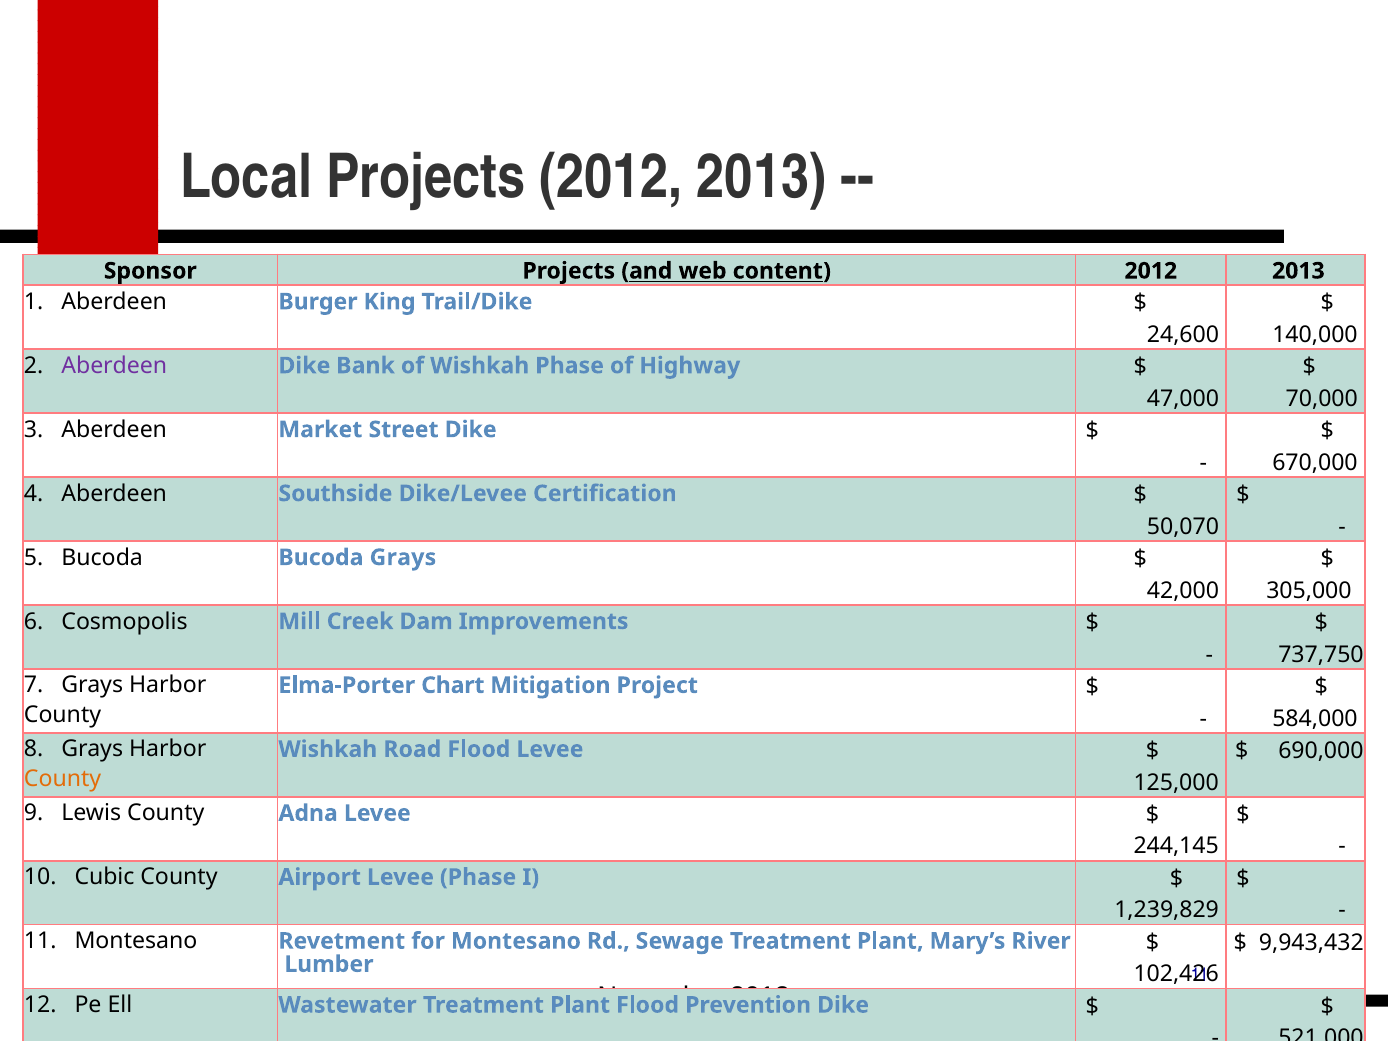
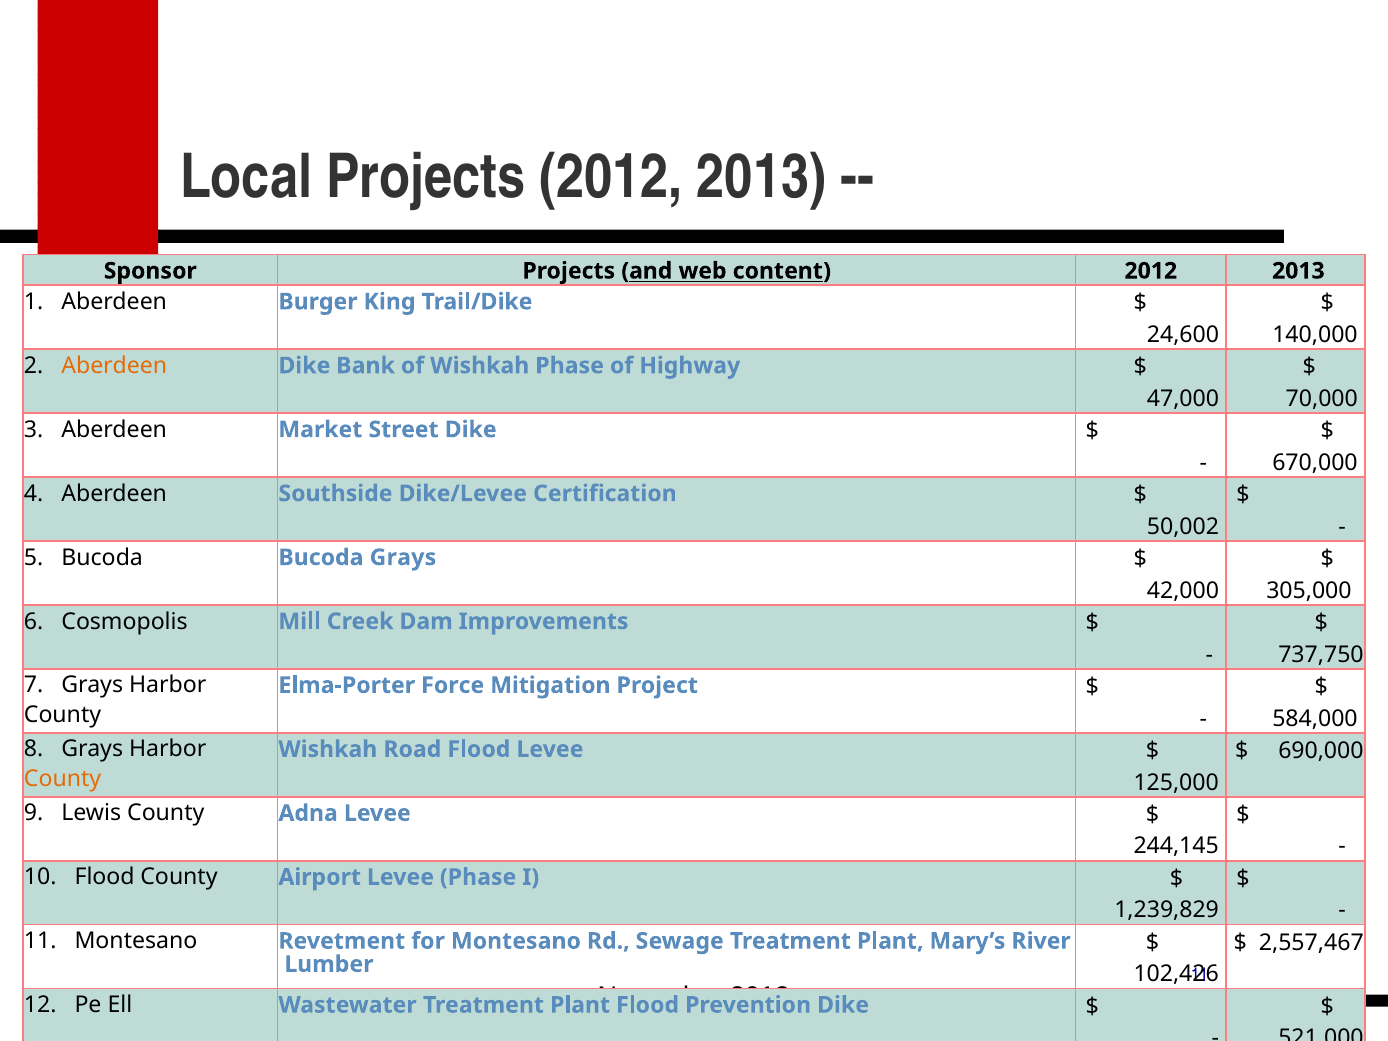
Aberdeen at (114, 366) colour: purple -> orange
50,070: 50,070 -> 50,002
Chart: Chart -> Force
10 Cubic: Cubic -> Flood
9,943,432: 9,943,432 -> 2,557,467
